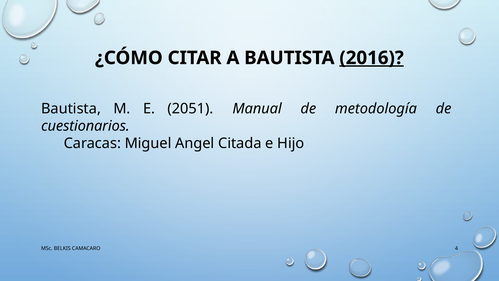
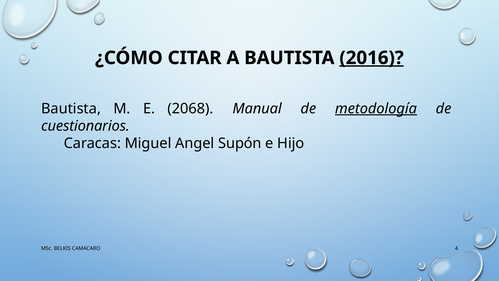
2051: 2051 -> 2068
metodología underline: none -> present
Citada: Citada -> Supón
